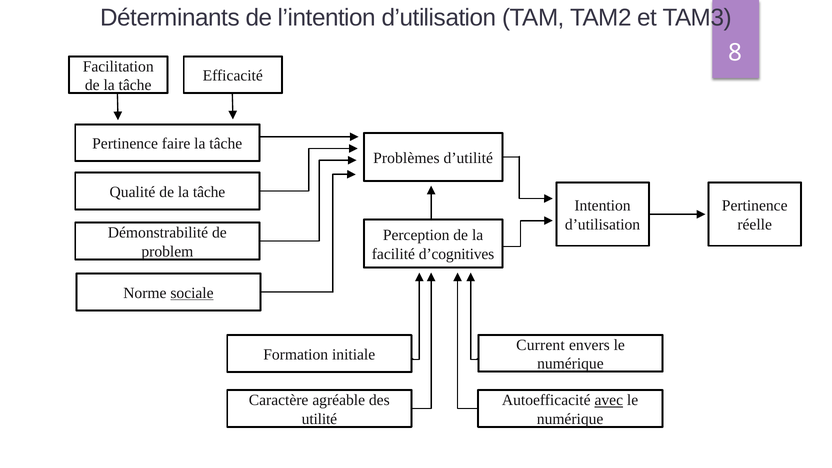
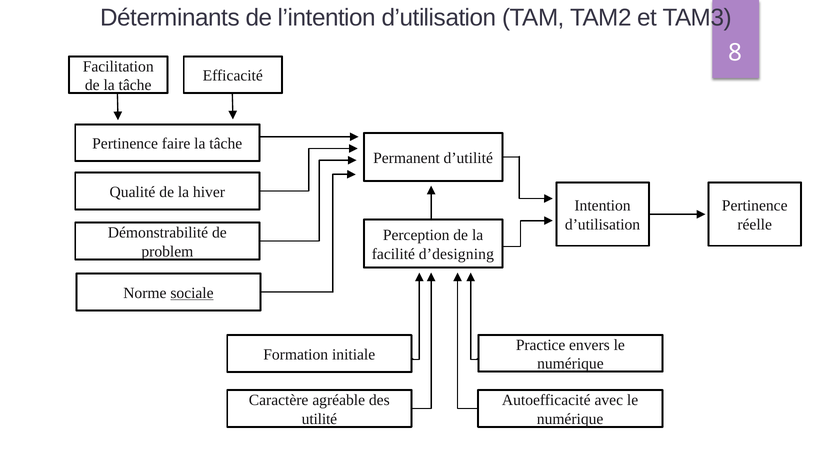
Problèmes: Problèmes -> Permanent
Qualité de la tâche: tâche -> hiver
d’cognitives: d’cognitives -> d’designing
Current: Current -> Practice
avec underline: present -> none
